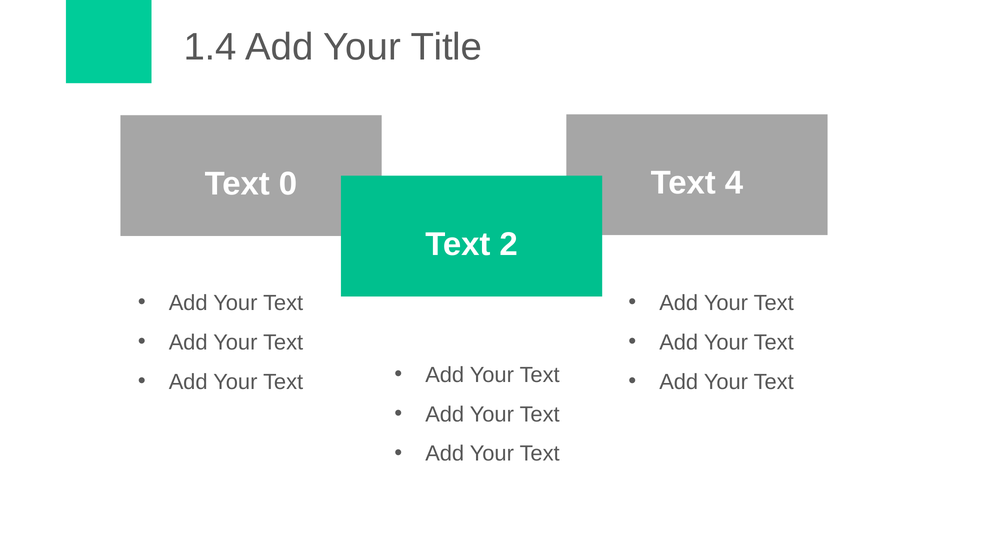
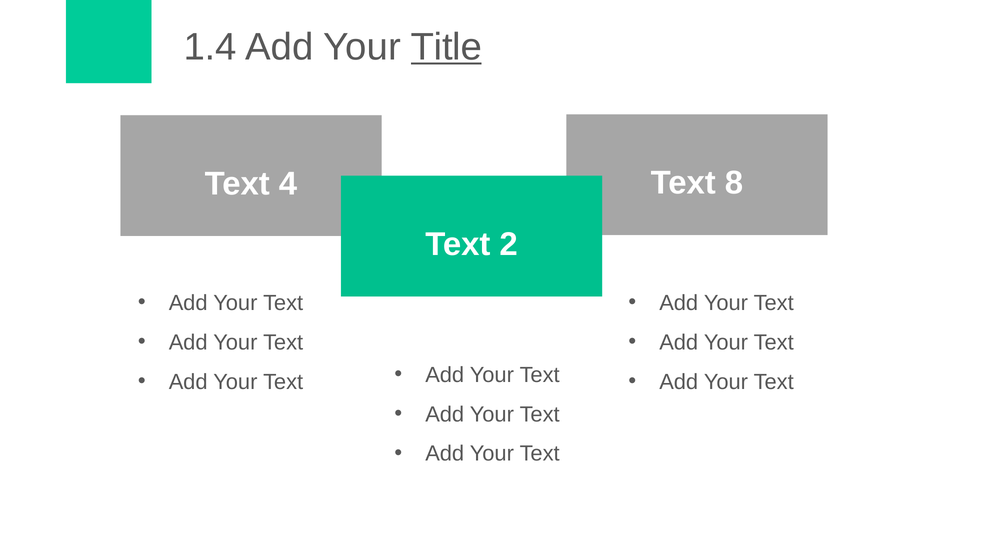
Title underline: none -> present
0: 0 -> 4
4: 4 -> 8
